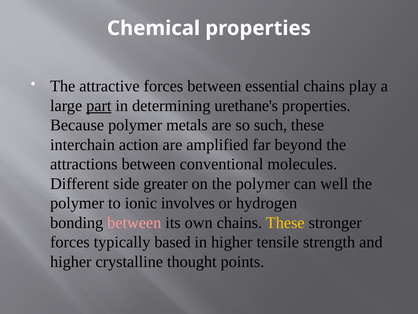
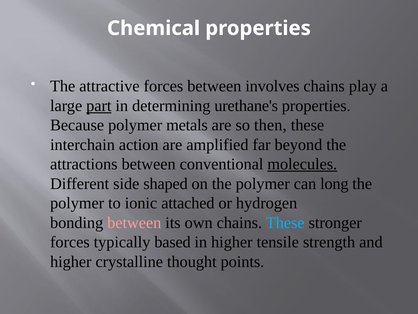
essential: essential -> involves
such: such -> then
molecules underline: none -> present
greater: greater -> shaped
well: well -> long
involves: involves -> attached
These at (285, 222) colour: yellow -> light blue
